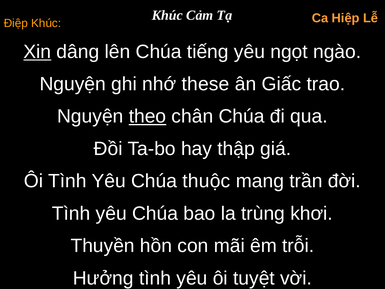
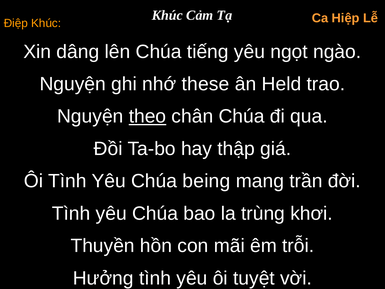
Xin underline: present -> none
Giấc: Giấc -> Held
thuộc: thuộc -> being
